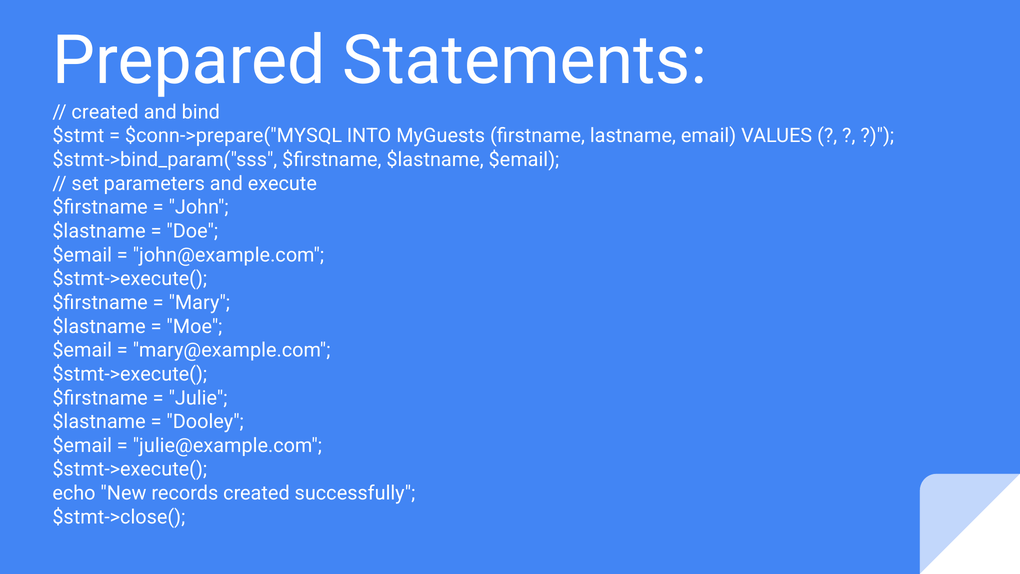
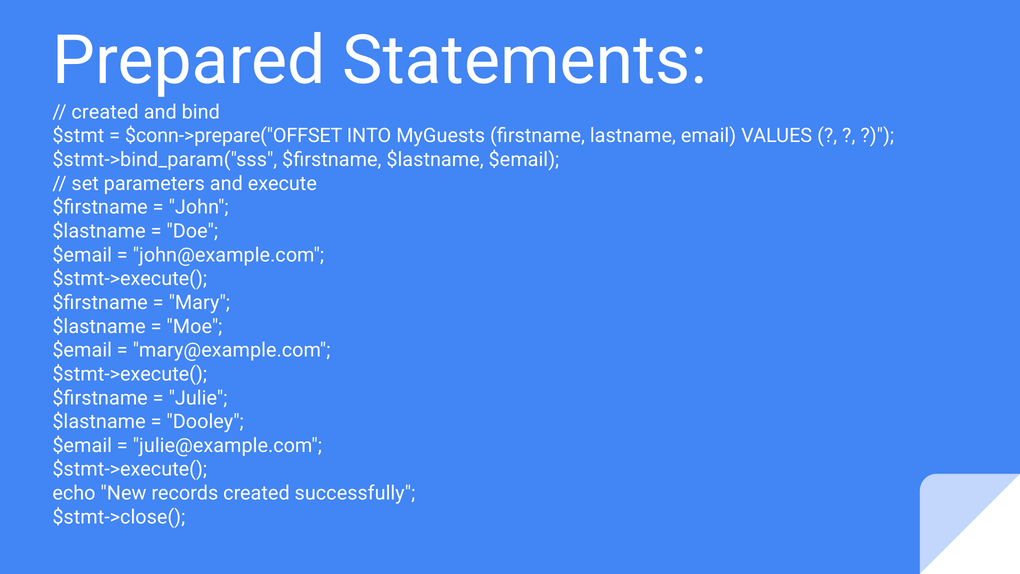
$conn->prepare("MYSQL: $conn->prepare("MYSQL -> $conn->prepare("OFFSET
